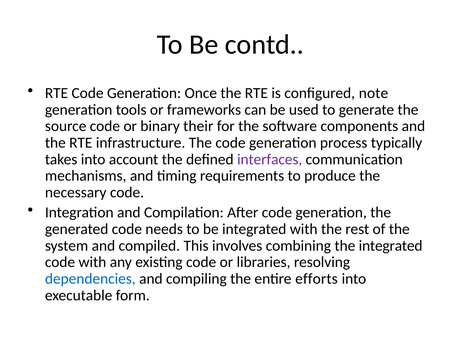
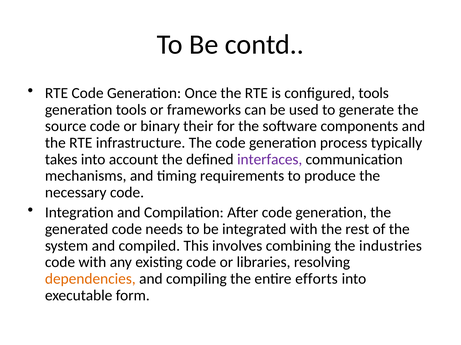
configured note: note -> tools
the integrated: integrated -> industries
dependencies colour: blue -> orange
